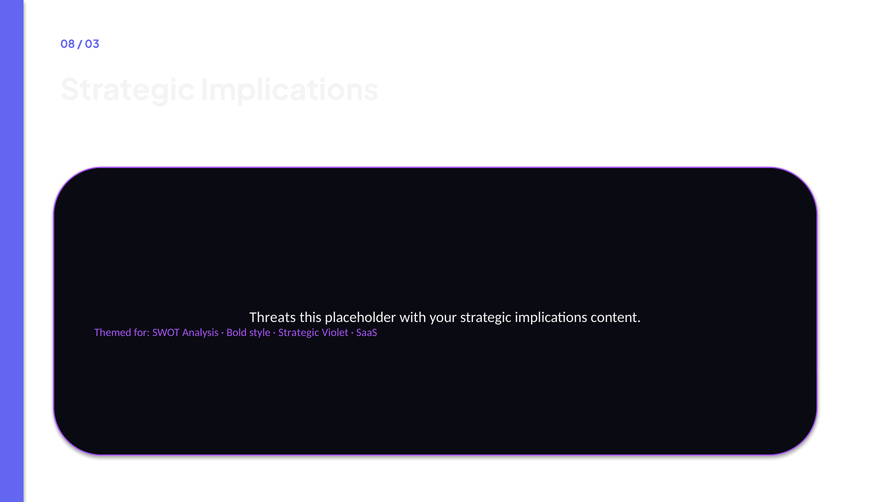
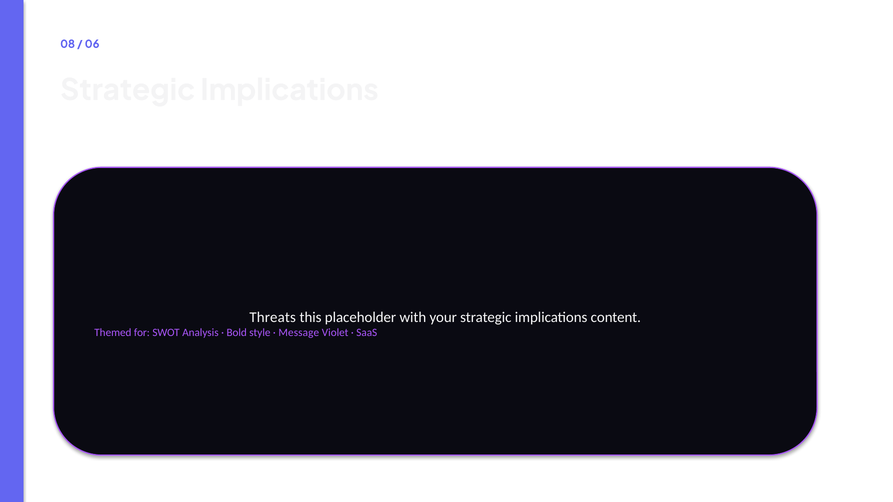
03: 03 -> 06
Strategic at (299, 333): Strategic -> Message
